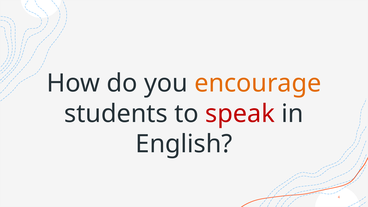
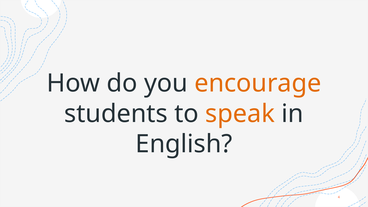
speak colour: red -> orange
